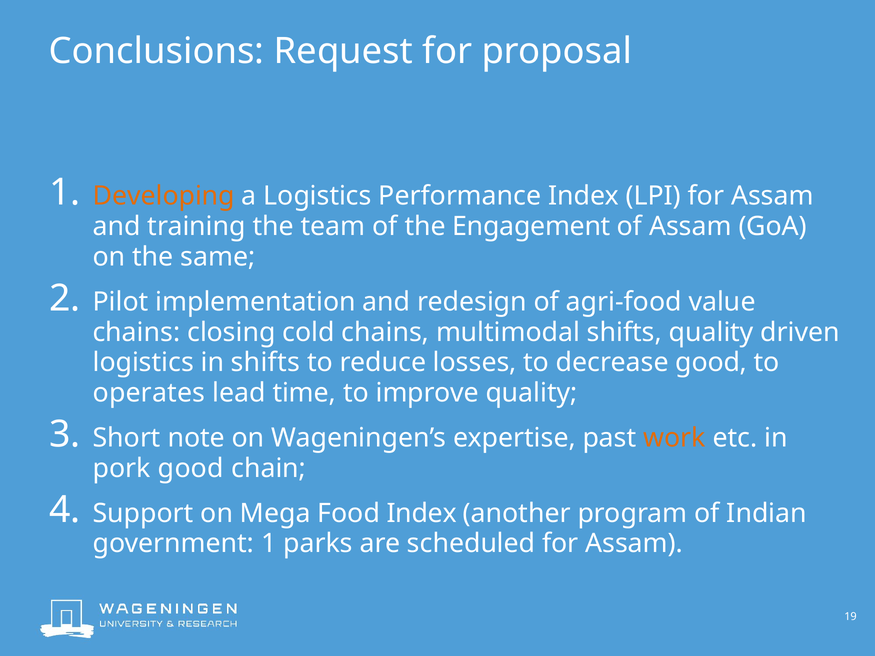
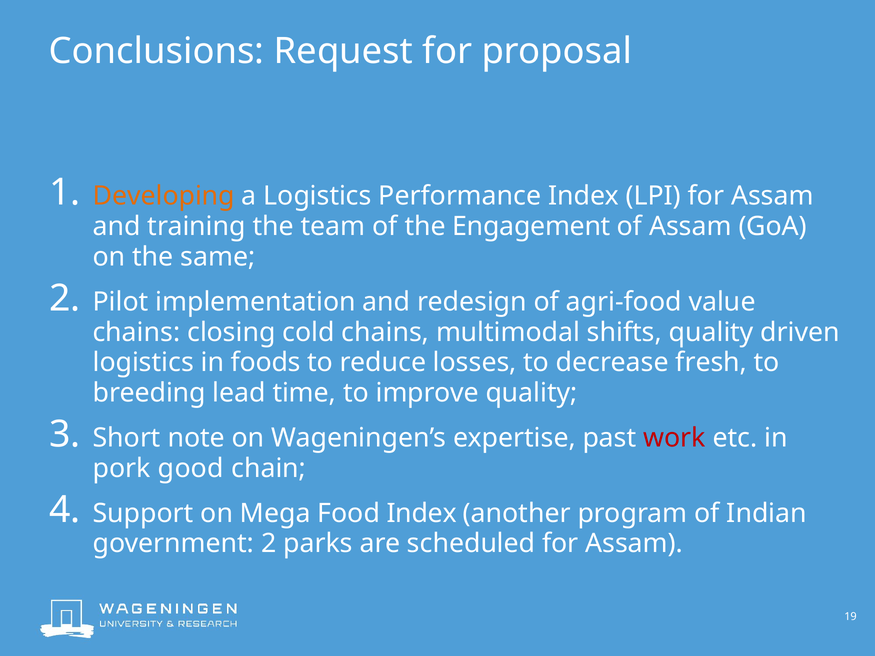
in shifts: shifts -> foods
decrease good: good -> fresh
operates: operates -> breeding
work colour: orange -> red
government 1: 1 -> 2
